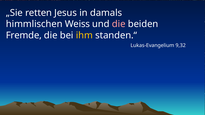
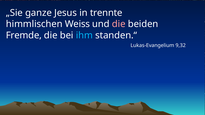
retten: retten -> ganze
damals: damals -> trennte
ihm colour: yellow -> light blue
